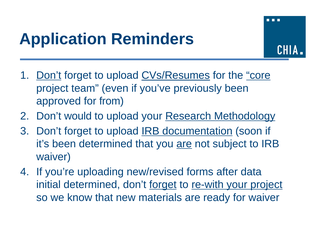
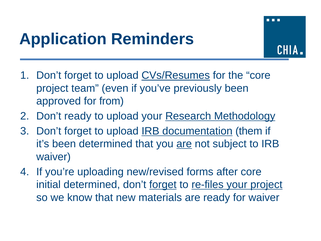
Don’t at (49, 75) underline: present -> none
core at (258, 75) underline: present -> none
Don’t would: would -> ready
soon: soon -> them
after data: data -> core
re-with: re-with -> re-files
